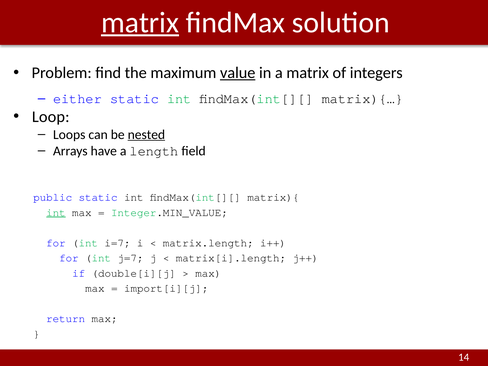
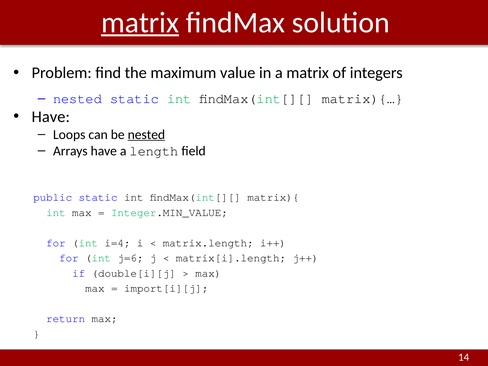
value underline: present -> none
either at (77, 99): either -> nested
Loop at (51, 117): Loop -> Have
int at (56, 212) underline: present -> none
i=7: i=7 -> i=4
j=7: j=7 -> j=6
